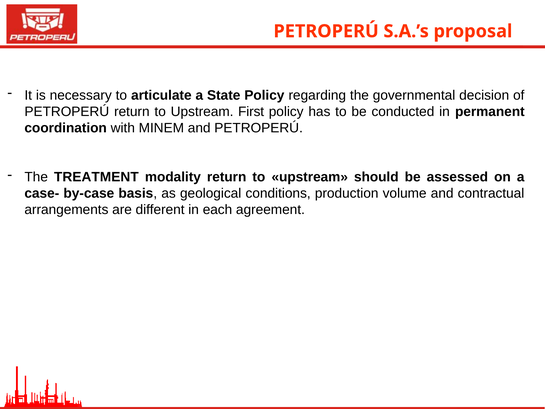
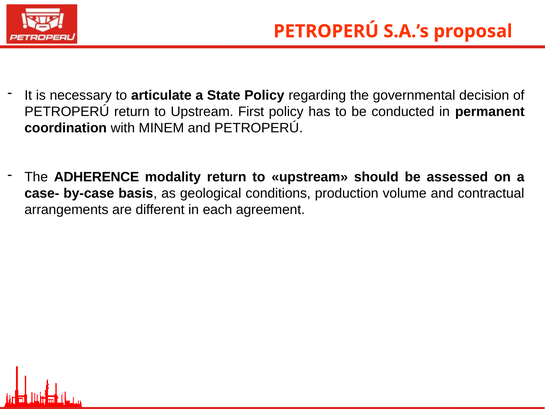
TREATMENT: TREATMENT -> ADHERENCE
